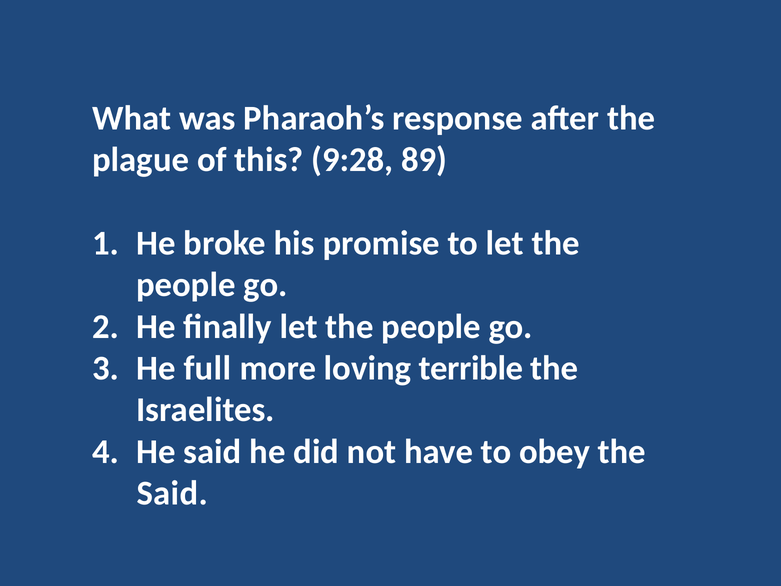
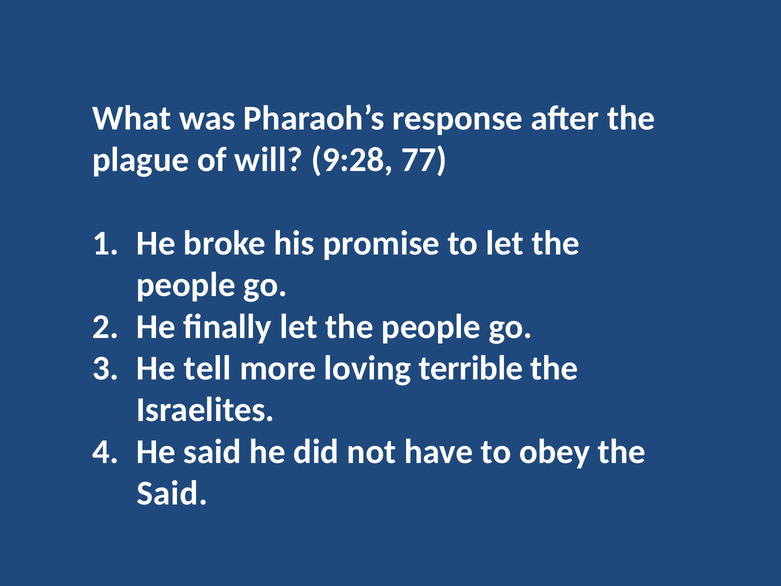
this: this -> will
89: 89 -> 77
full: full -> tell
